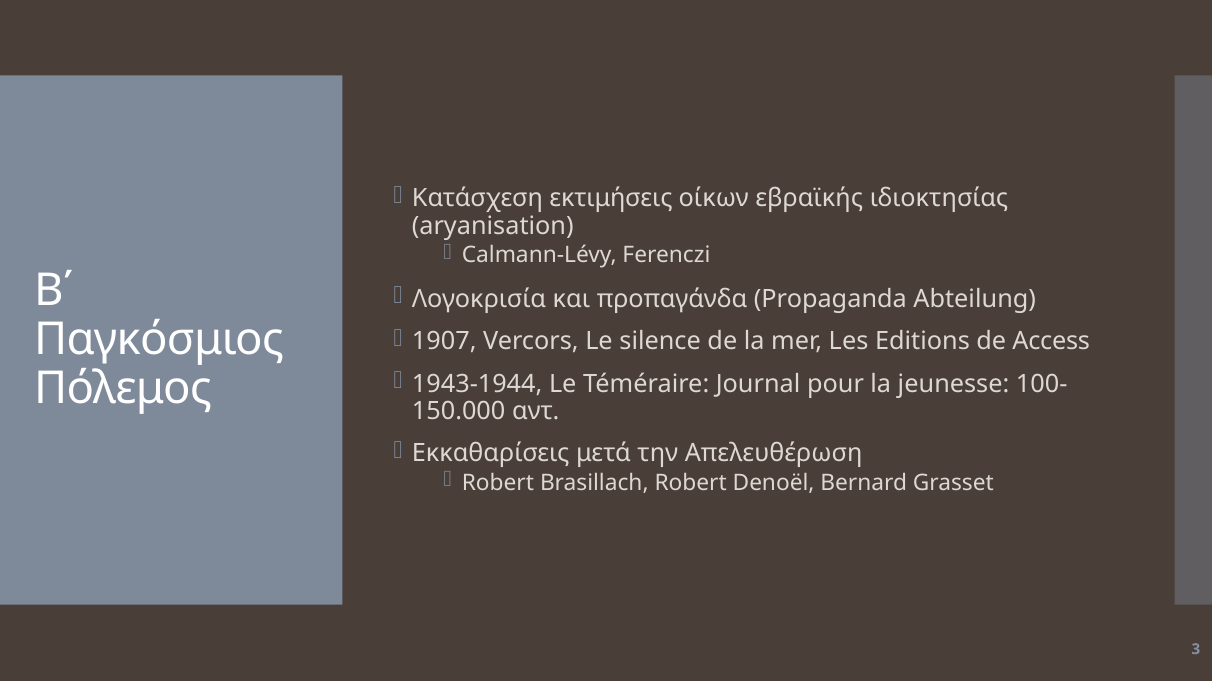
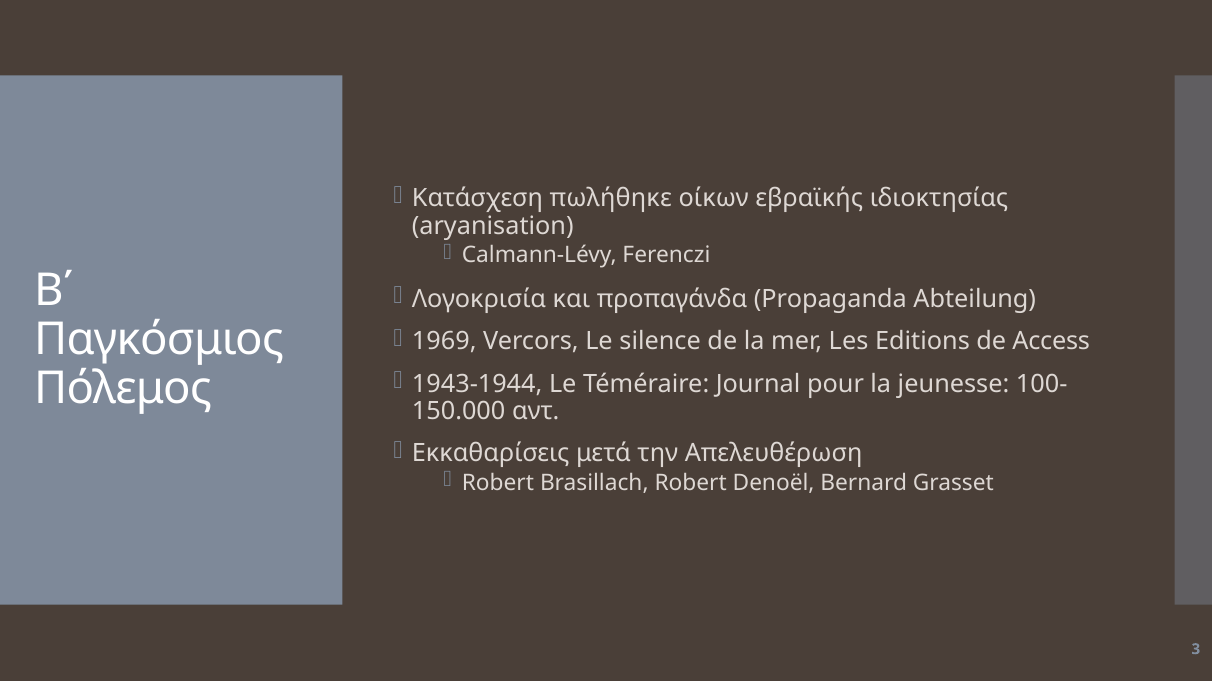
εκτιμήσεις: εκτιμήσεις -> πωλήθηκε
1907: 1907 -> 1969
